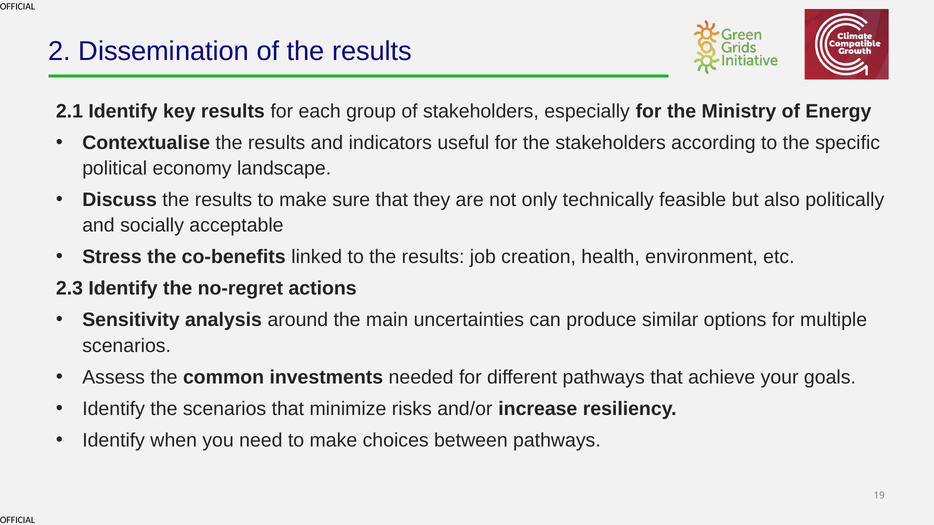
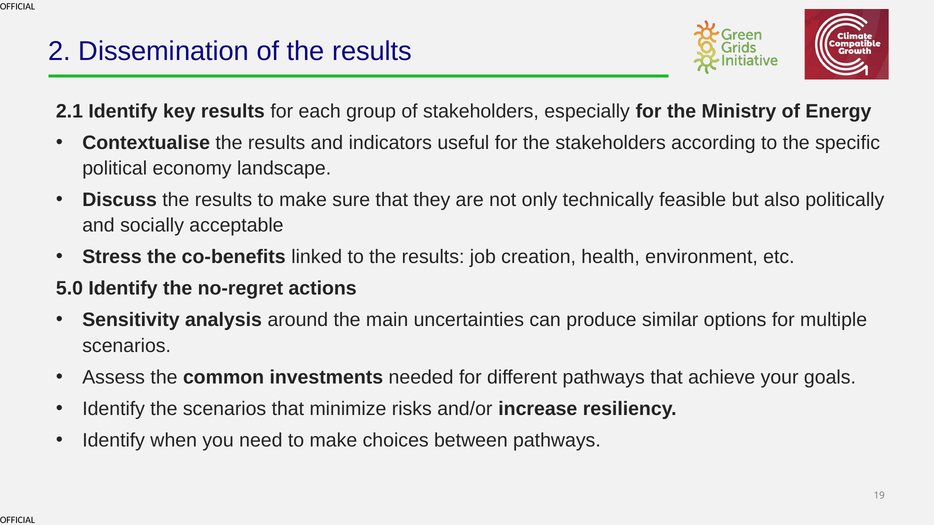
2.3: 2.3 -> 5.0
